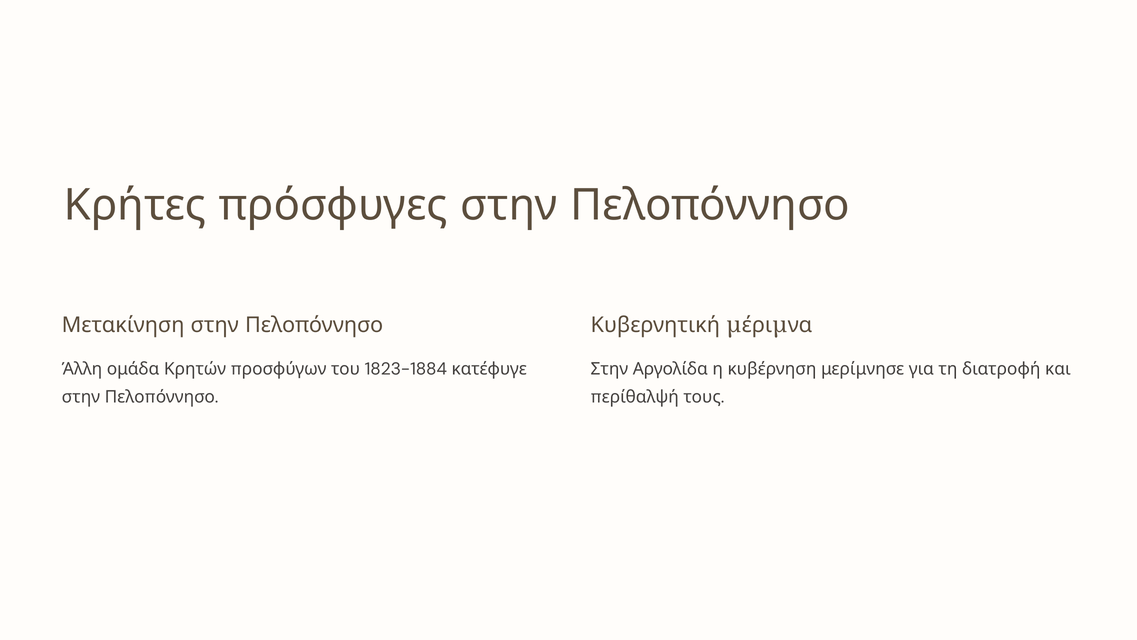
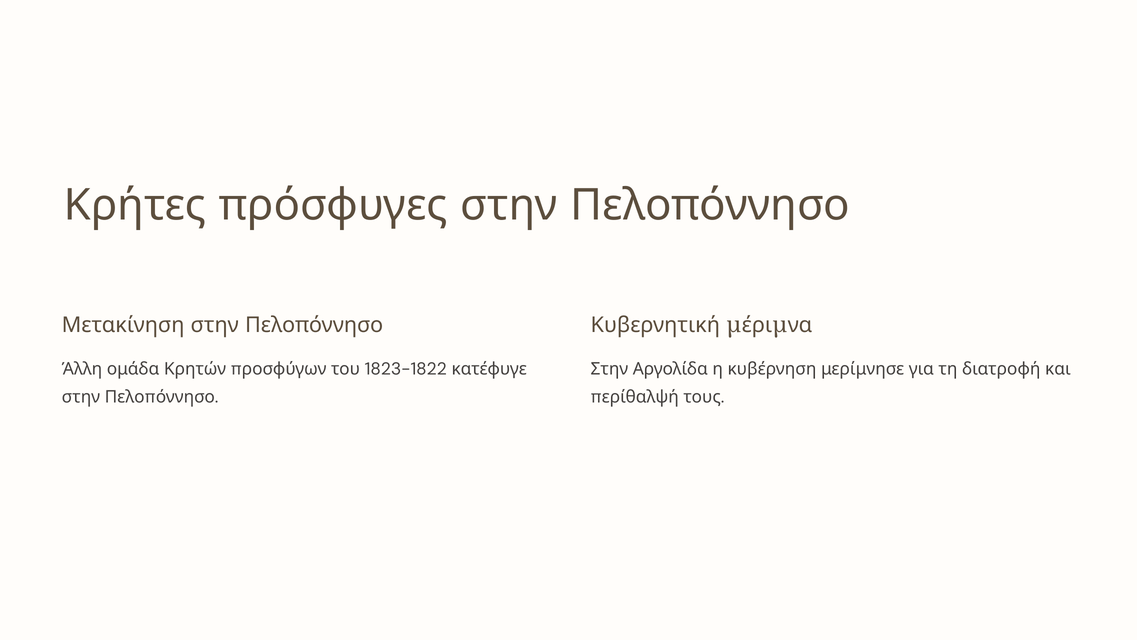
1823-1884: 1823-1884 -> 1823-1822
